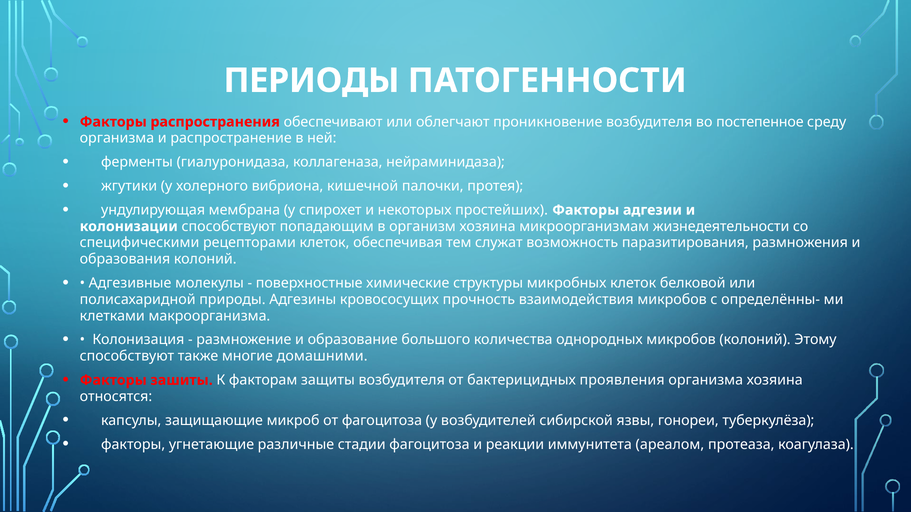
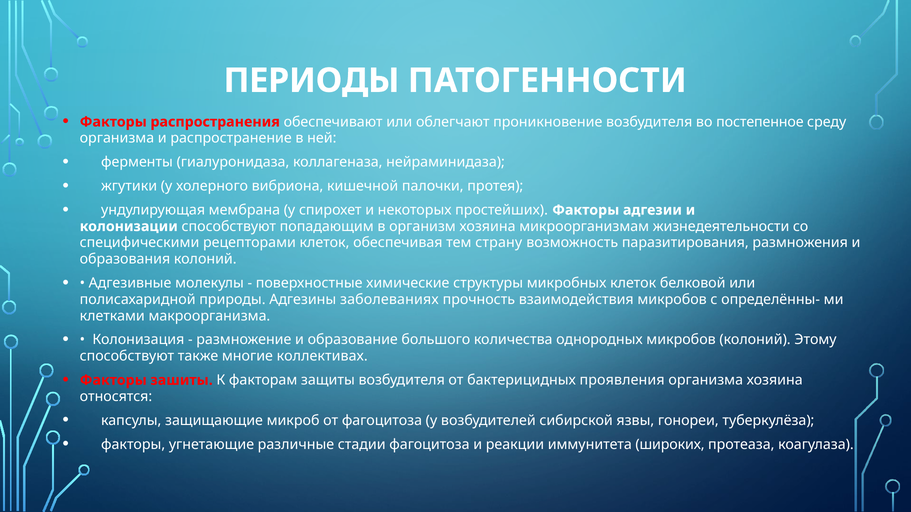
служат: служат -> страну
кровососущих: кровососущих -> заболеваниях
домашними: домашними -> коллективах
ареалом: ареалом -> широких
